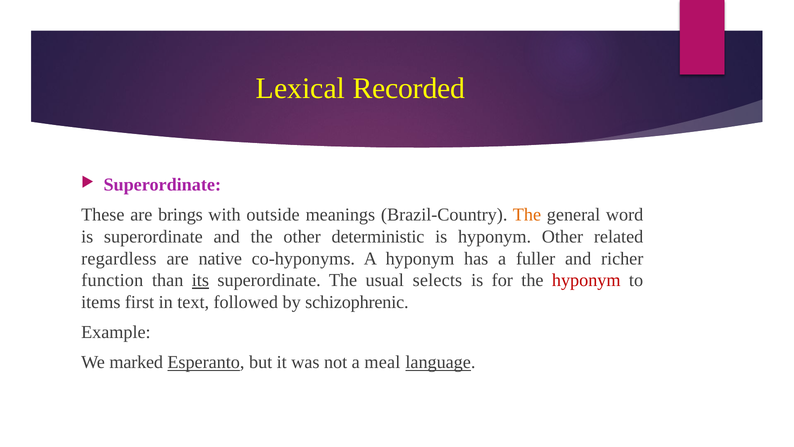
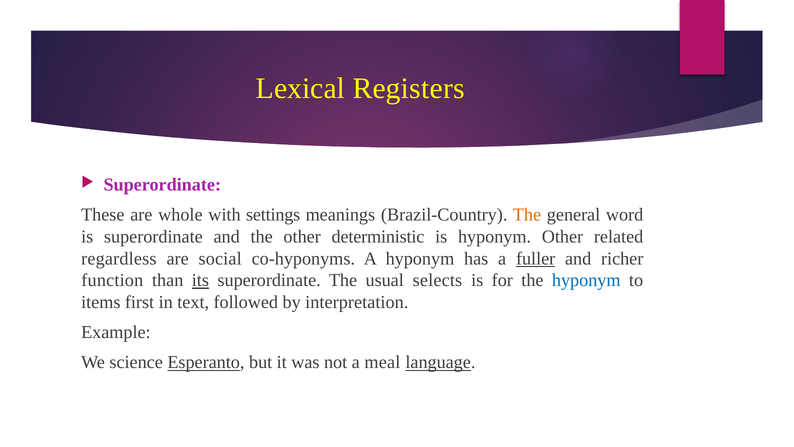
Recorded: Recorded -> Registers
brings: brings -> whole
outside: outside -> settings
native: native -> social
fuller underline: none -> present
hyponym at (586, 280) colour: red -> blue
schizophrenic: schizophrenic -> interpretation
marked: marked -> science
